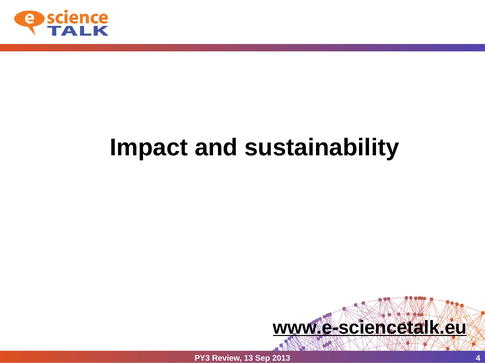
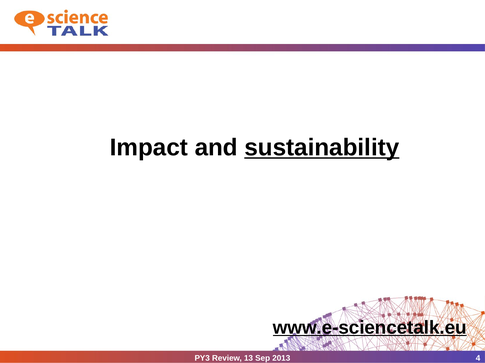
sustainability underline: none -> present
